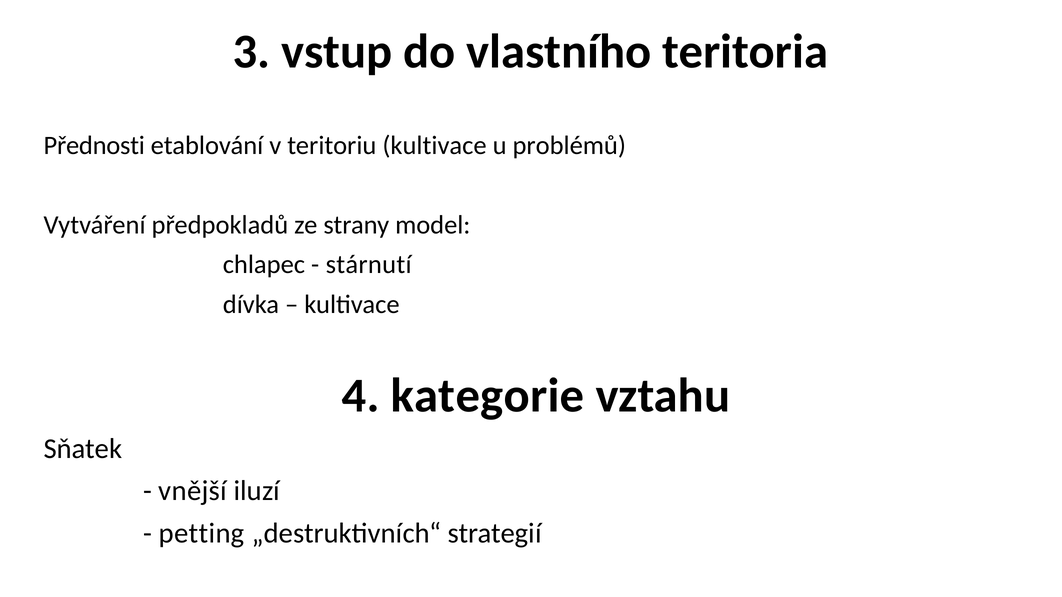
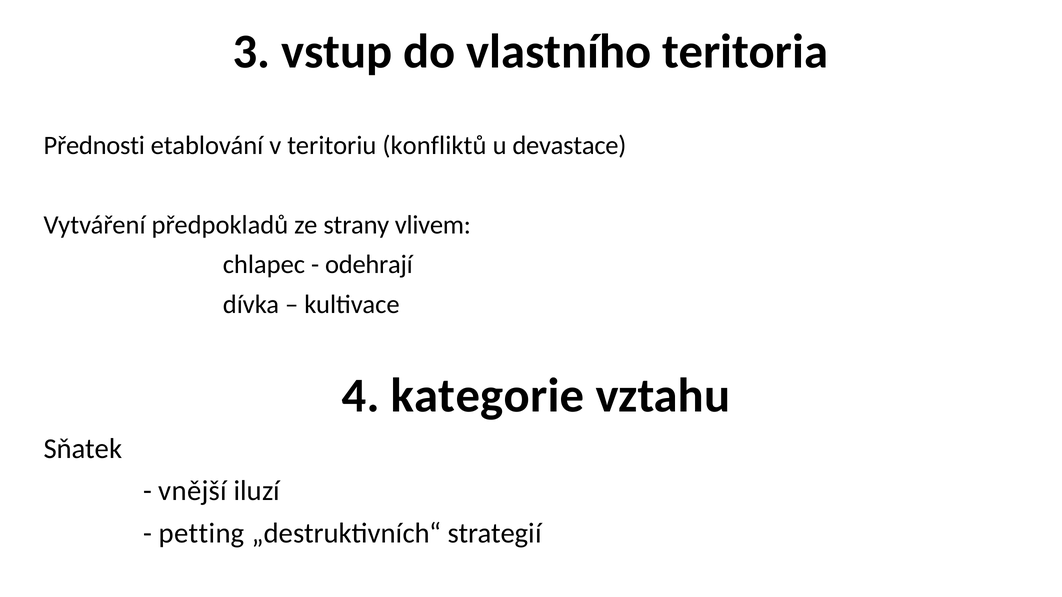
teritoriu kultivace: kultivace -> konfliktů
problémů: problémů -> devastace
model: model -> vlivem
stárnutí: stárnutí -> odehrají
